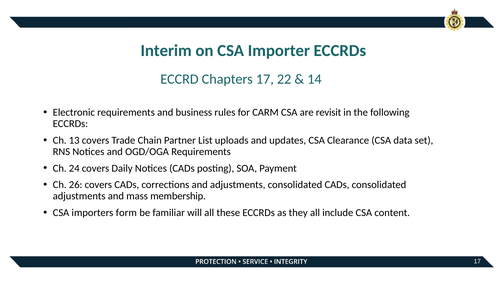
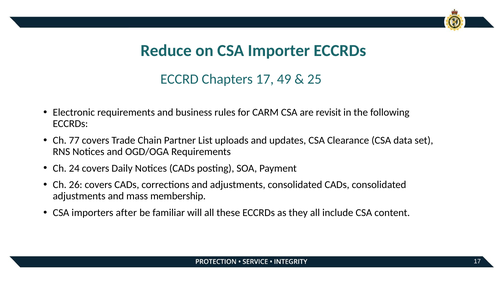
Interim: Interim -> Reduce
22: 22 -> 49
14: 14 -> 25
13: 13 -> 77
form: form -> after
